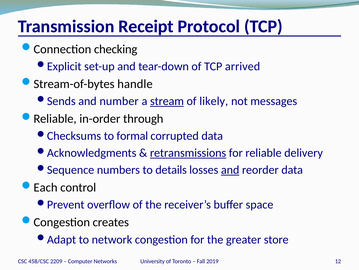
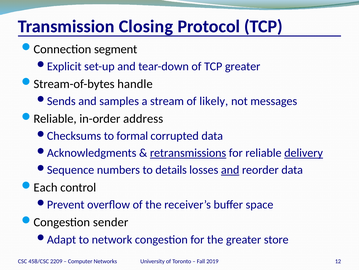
Receipt: Receipt -> Closing
checking: checking -> segment
TCP arrived: arrived -> greater
number: number -> samples
stream underline: present -> none
through: through -> address
delivery underline: none -> present
creates: creates -> sender
